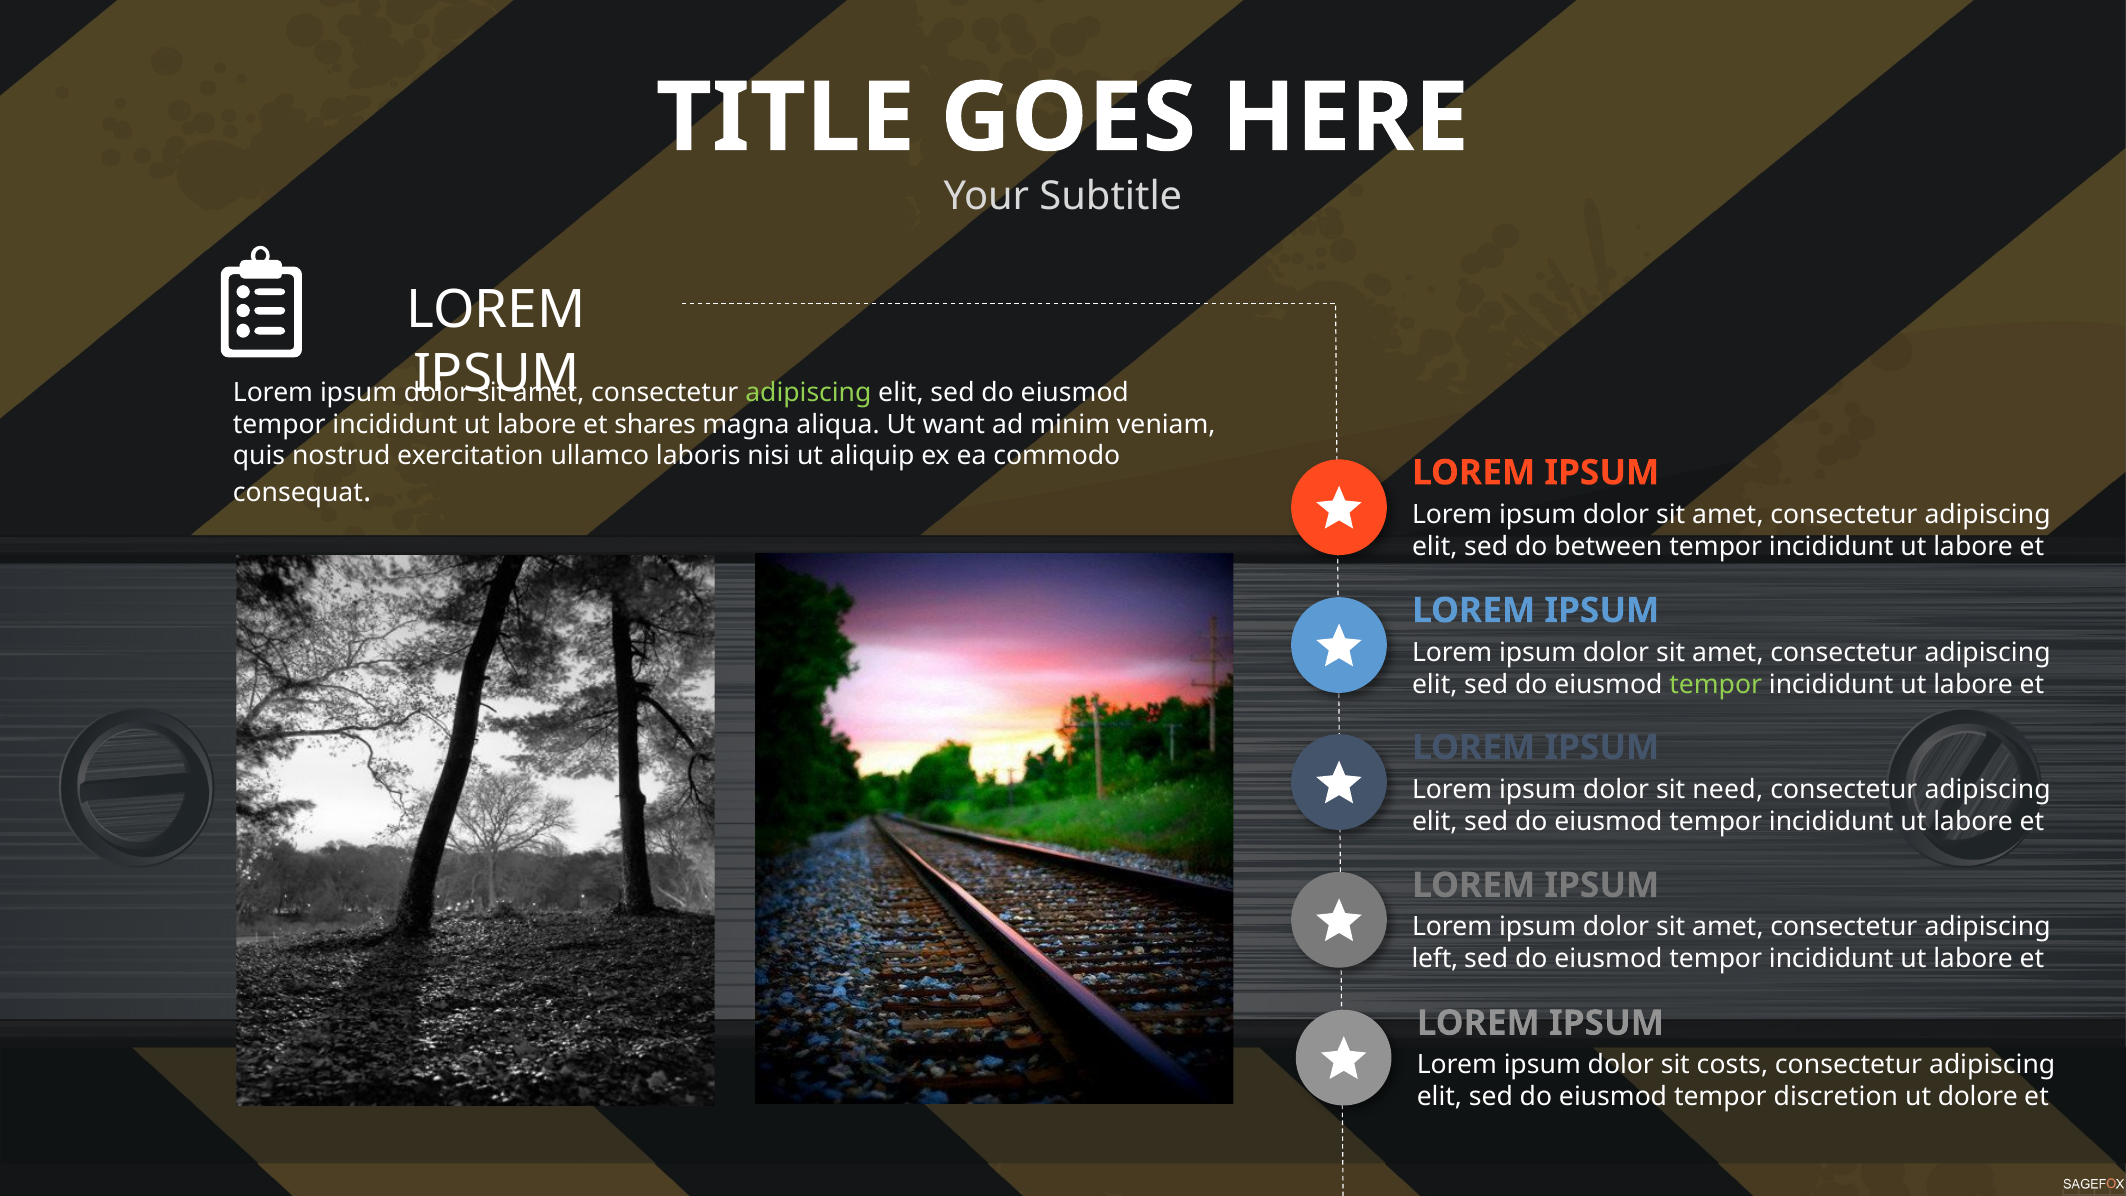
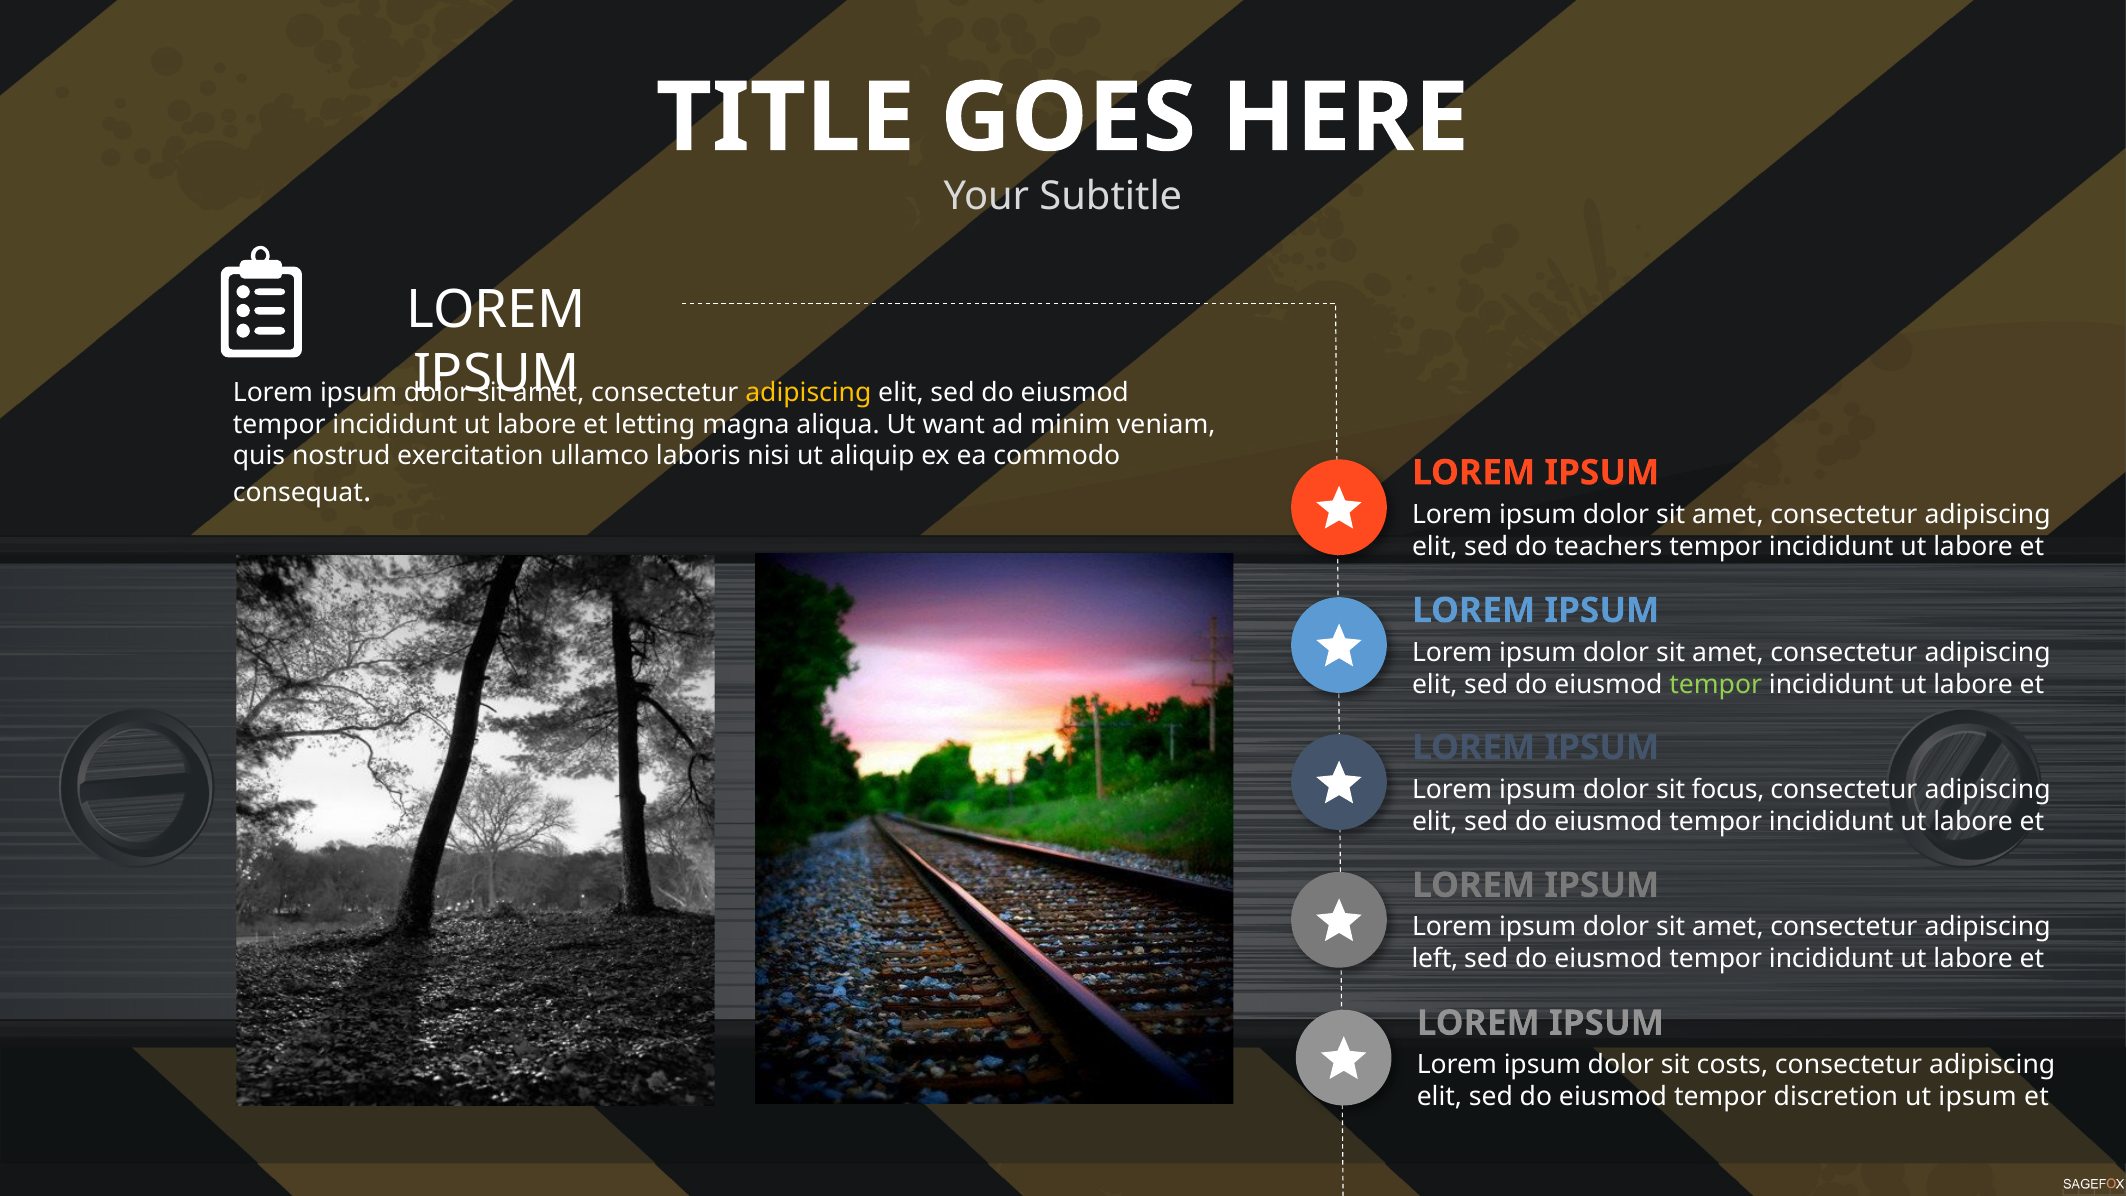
adipiscing at (808, 392) colour: light green -> yellow
shares: shares -> letting
between: between -> teachers
need: need -> focus
ut dolore: dolore -> ipsum
